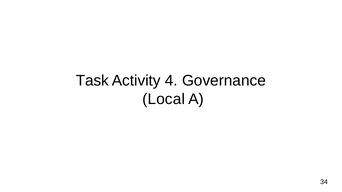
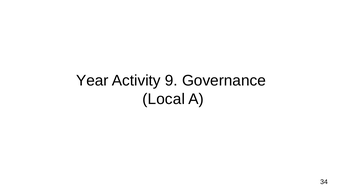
Task: Task -> Year
4: 4 -> 9
